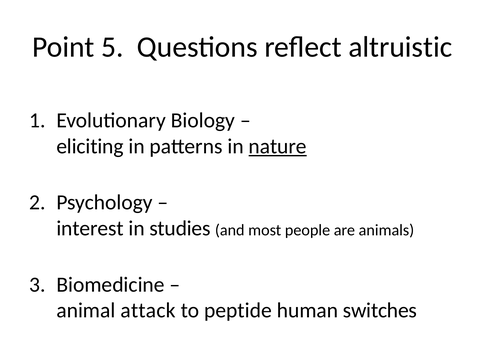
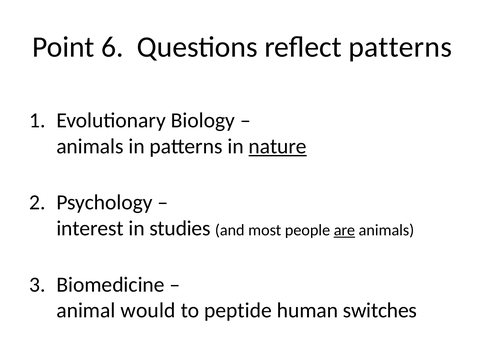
5: 5 -> 6
reflect altruistic: altruistic -> patterns
eliciting at (90, 146): eliciting -> animals
are underline: none -> present
attack: attack -> would
